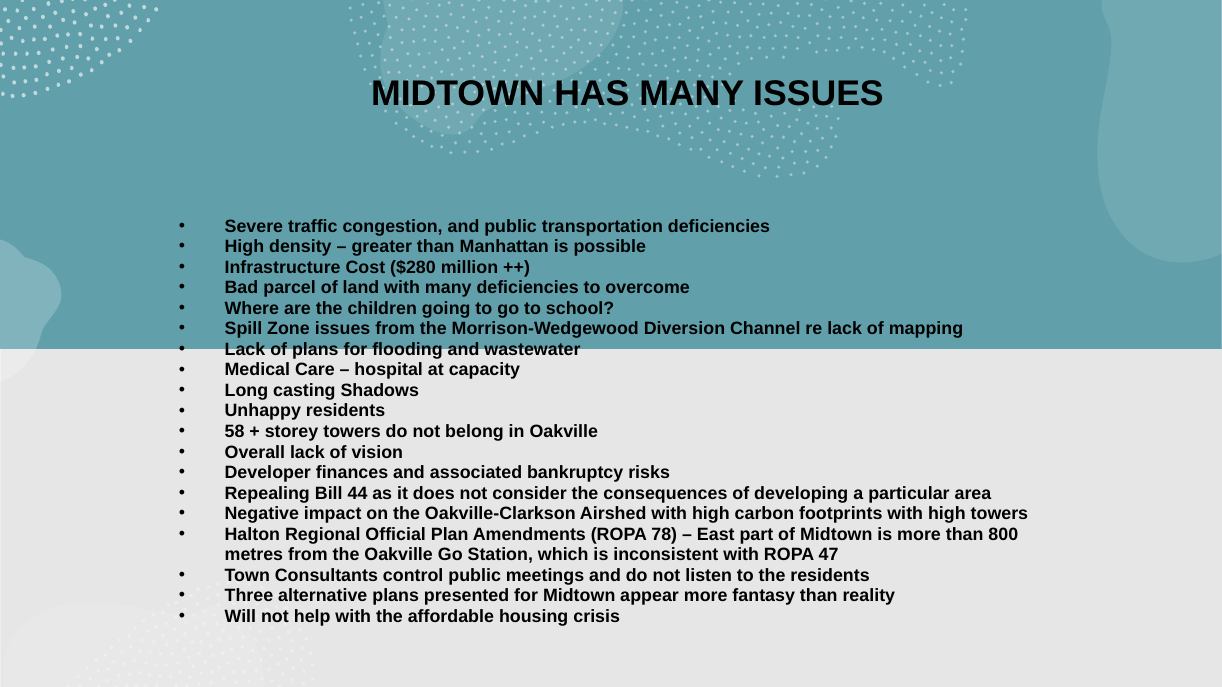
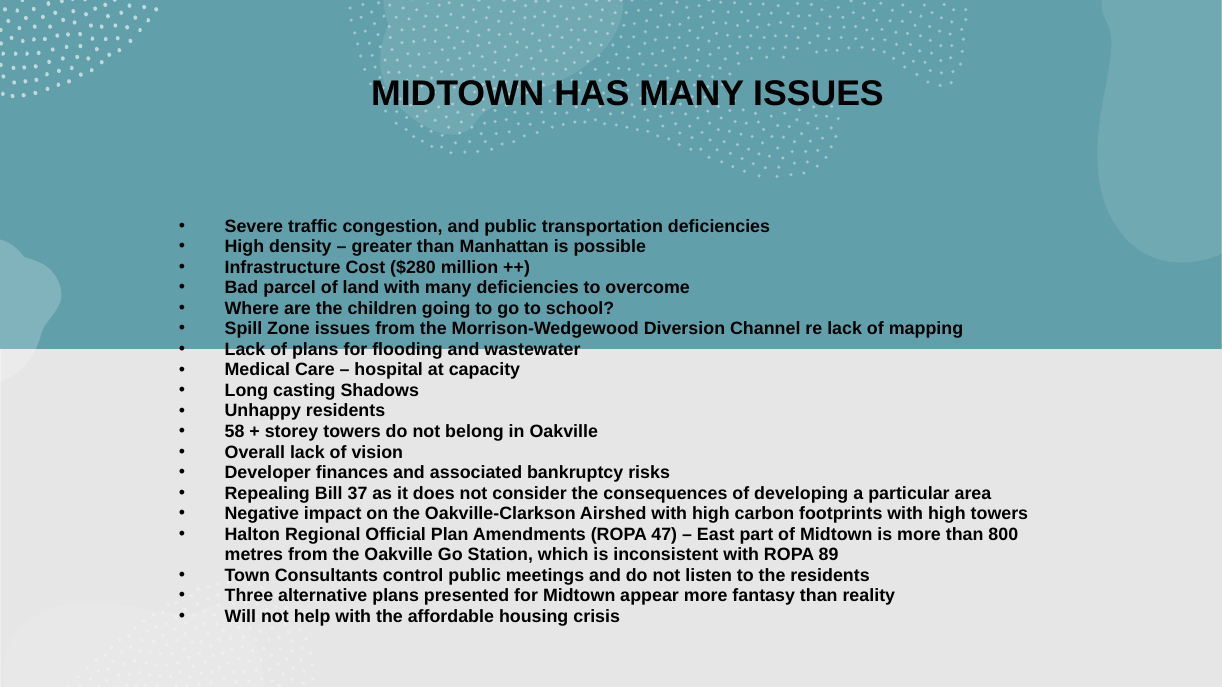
44: 44 -> 37
78: 78 -> 47
47: 47 -> 89
